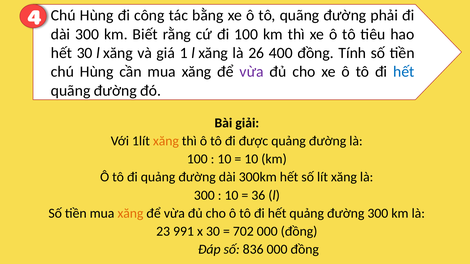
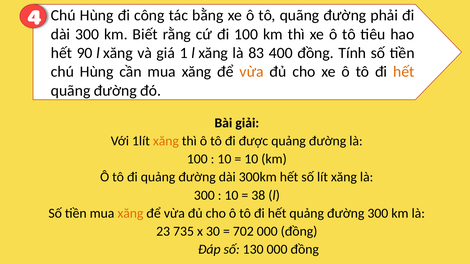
hết 30: 30 -> 90
26: 26 -> 83
vừa at (252, 72) colour: purple -> orange
hết at (404, 72) colour: blue -> orange
36: 36 -> 38
991: 991 -> 735
836: 836 -> 130
